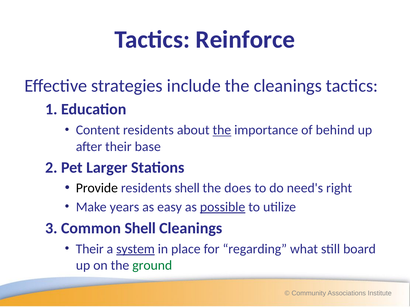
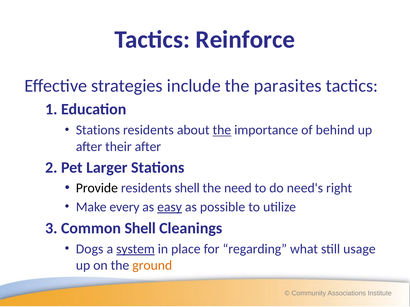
the cleanings: cleanings -> parasites
Content at (98, 130): Content -> Stations
their base: base -> after
does: does -> need
years: years -> every
easy underline: none -> present
possible underline: present -> none
Their at (90, 249): Their -> Dogs
board: board -> usage
ground colour: green -> orange
